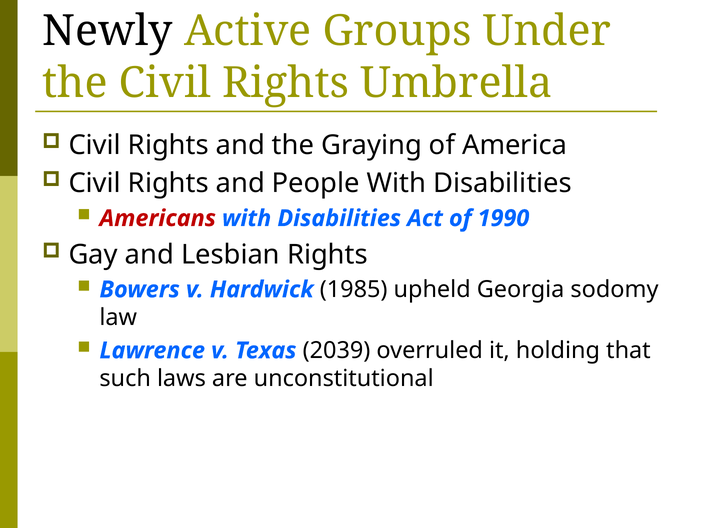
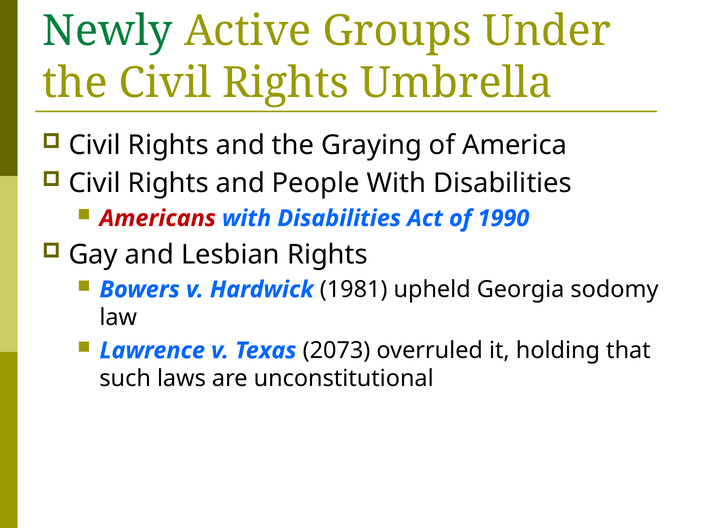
Newly colour: black -> green
1985: 1985 -> 1981
2039: 2039 -> 2073
